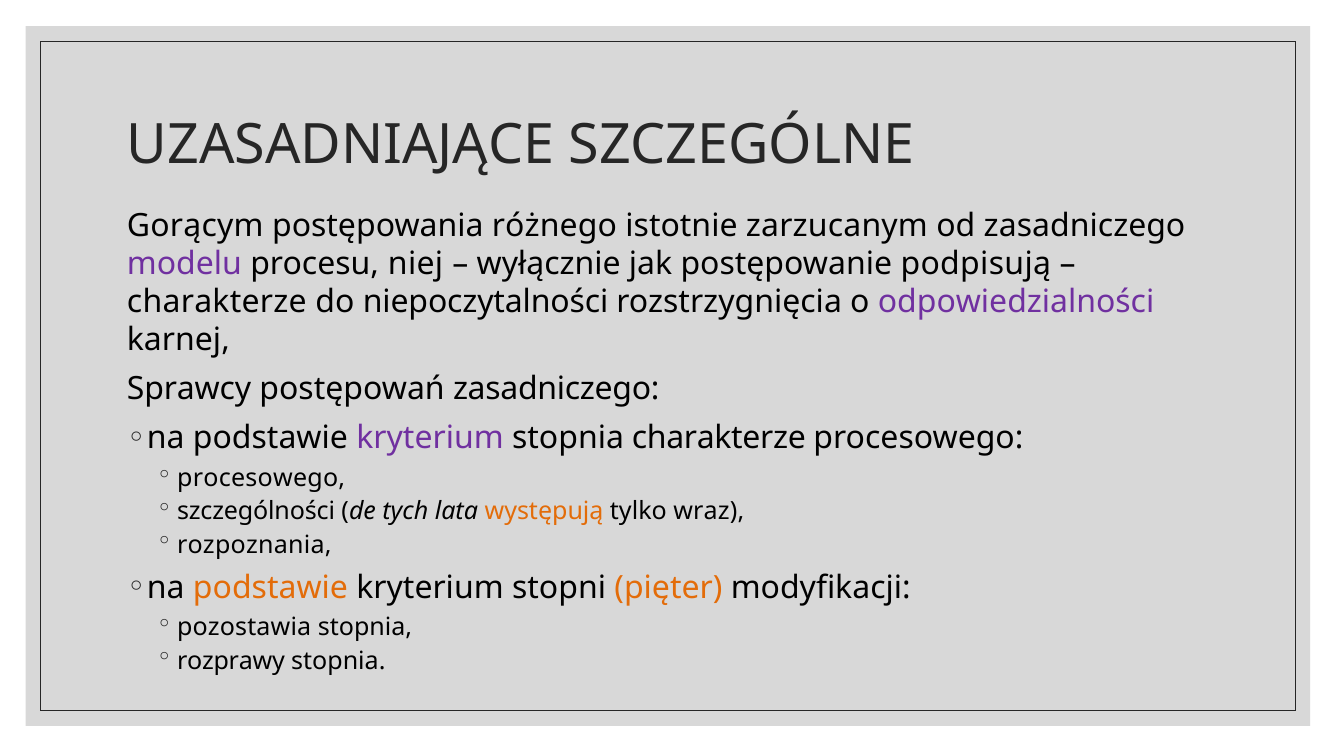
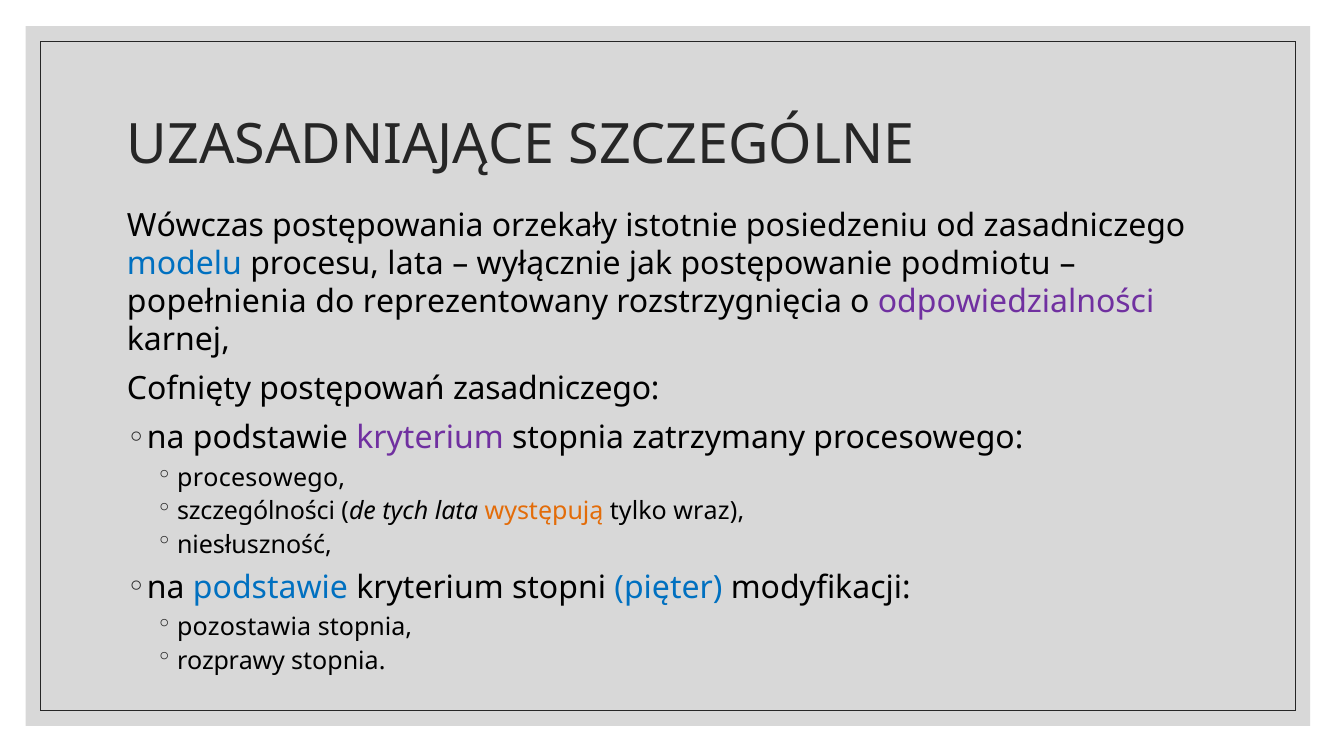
Gorącym: Gorącym -> Wówczas
różnego: różnego -> orzekały
zarzucanym: zarzucanym -> posiedzeniu
modelu colour: purple -> blue
procesu niej: niej -> lata
podpisują: podpisują -> podmiotu
charakterze at (217, 301): charakterze -> popełnienia
niepoczytalności: niepoczytalności -> reprezentowany
Sprawcy: Sprawcy -> Cofnięty
stopnia charakterze: charakterze -> zatrzymany
rozpoznania: rozpoznania -> niesłuszność
podstawie at (270, 587) colour: orange -> blue
pięter colour: orange -> blue
